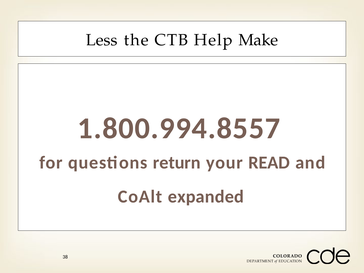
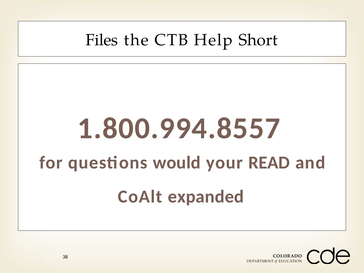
Less: Less -> Files
Make: Make -> Short
return: return -> would
